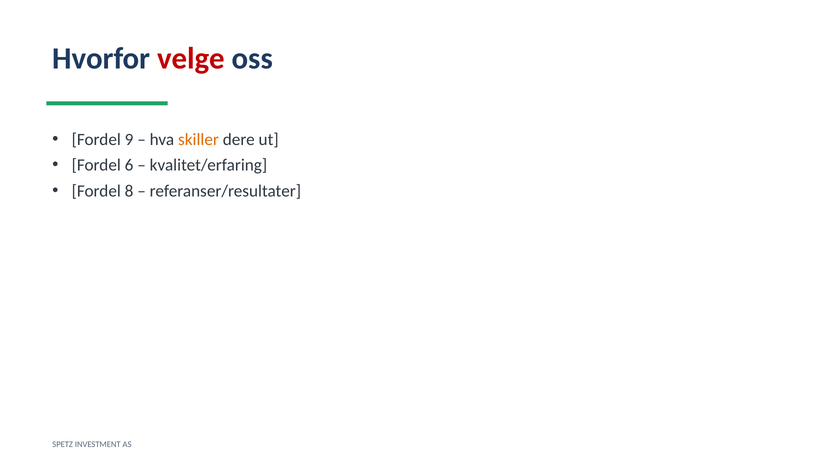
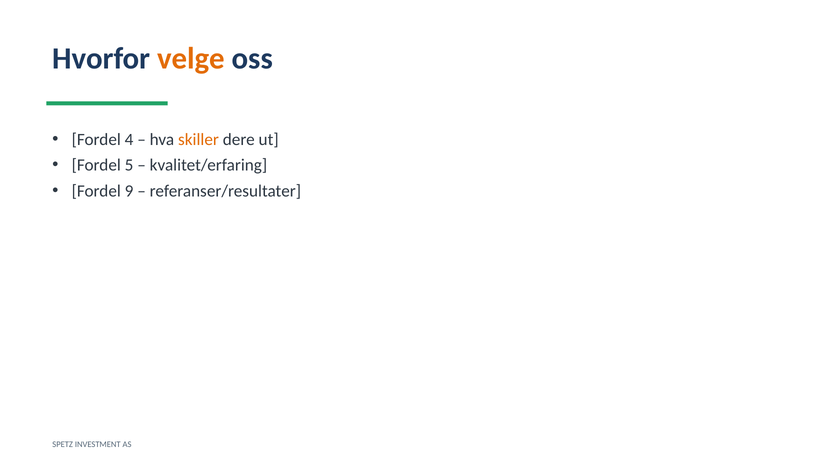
velge colour: red -> orange
9: 9 -> 4
6: 6 -> 5
8: 8 -> 9
